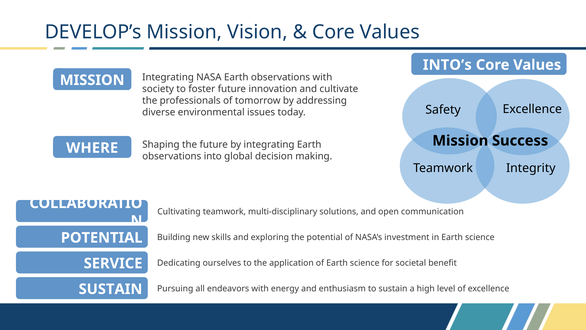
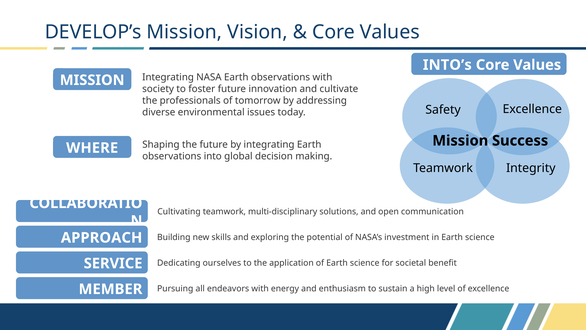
POTENTIAL at (102, 237): POTENTIAL -> APPROACH
SUSTAIN at (110, 289): SUSTAIN -> MEMBER
